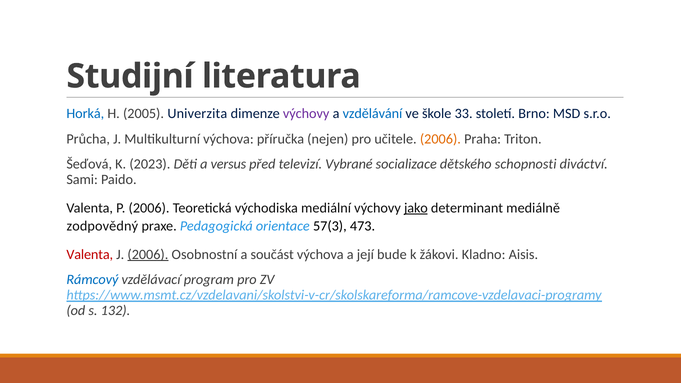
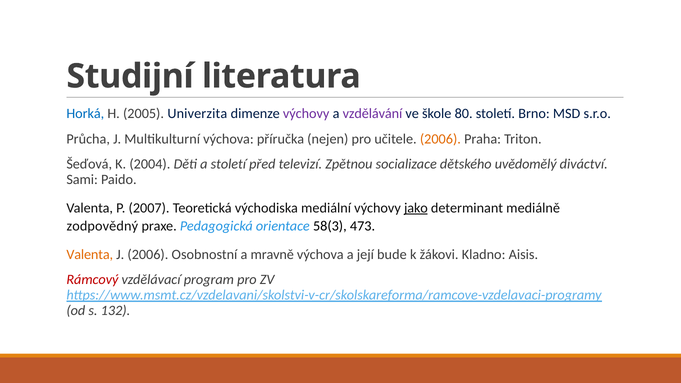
vzdělávání colour: blue -> purple
33: 33 -> 80
2023: 2023 -> 2004
a versus: versus -> století
Vybrané: Vybrané -> Zpětnou
schopnosti: schopnosti -> uvědomělý
P 2006: 2006 -> 2007
57(3: 57(3 -> 58(3
Valenta at (90, 254) colour: red -> orange
2006 at (148, 254) underline: present -> none
součást: součást -> mravně
Rámcový colour: blue -> red
